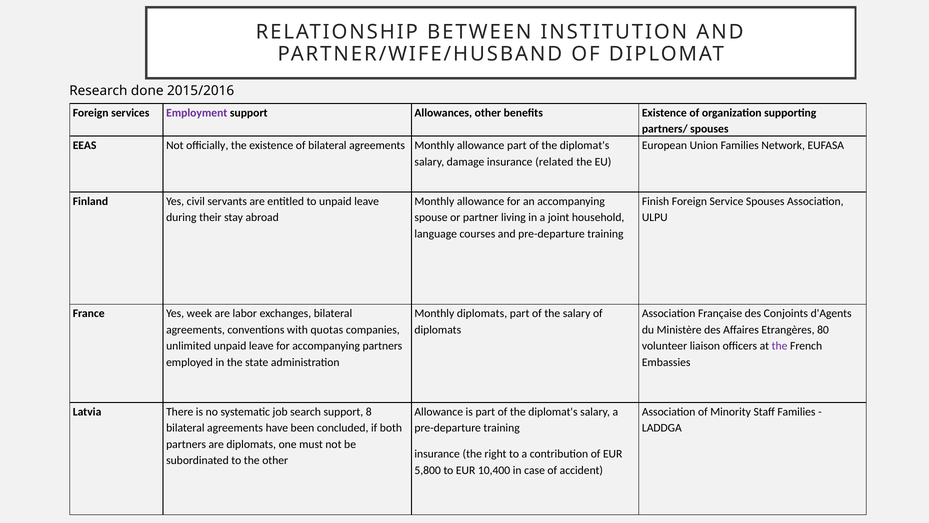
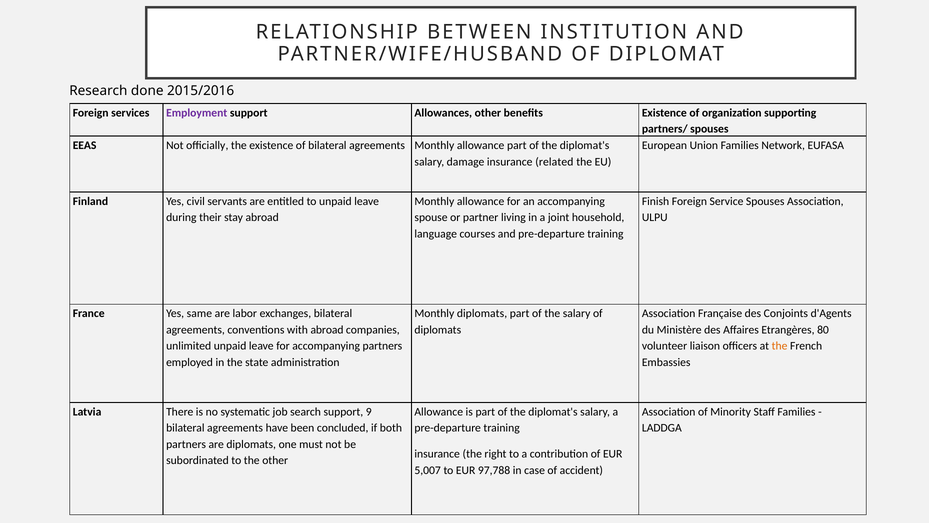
week: week -> same
with quotas: quotas -> abroad
the at (780, 346) colour: purple -> orange
8: 8 -> 9
5,800: 5,800 -> 5,007
10,400: 10,400 -> 97,788
